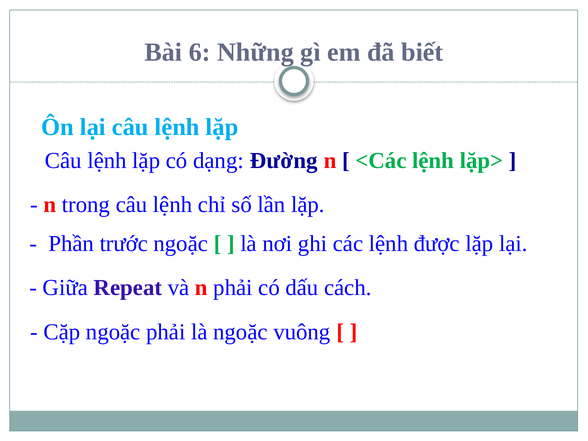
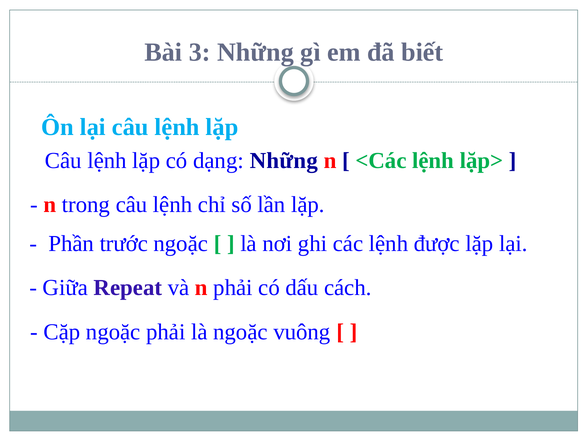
6: 6 -> 3
dạng Đường: Đường -> Những
